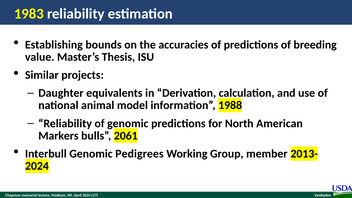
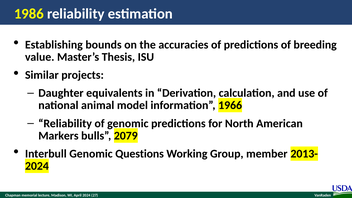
1983: 1983 -> 1986
1988: 1988 -> 1966
2061: 2061 -> 2079
Pedigrees: Pedigrees -> Questions
